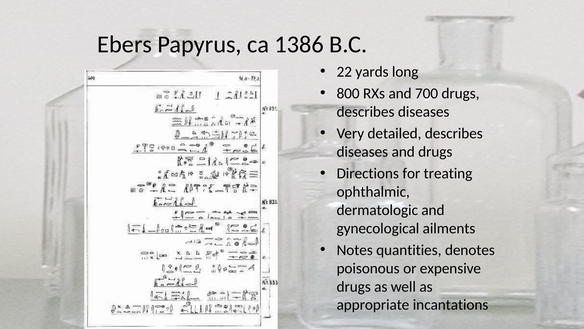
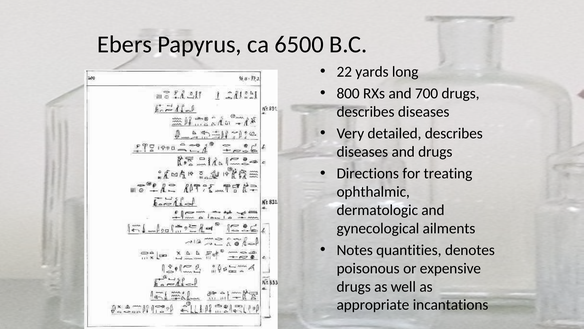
1386: 1386 -> 6500
